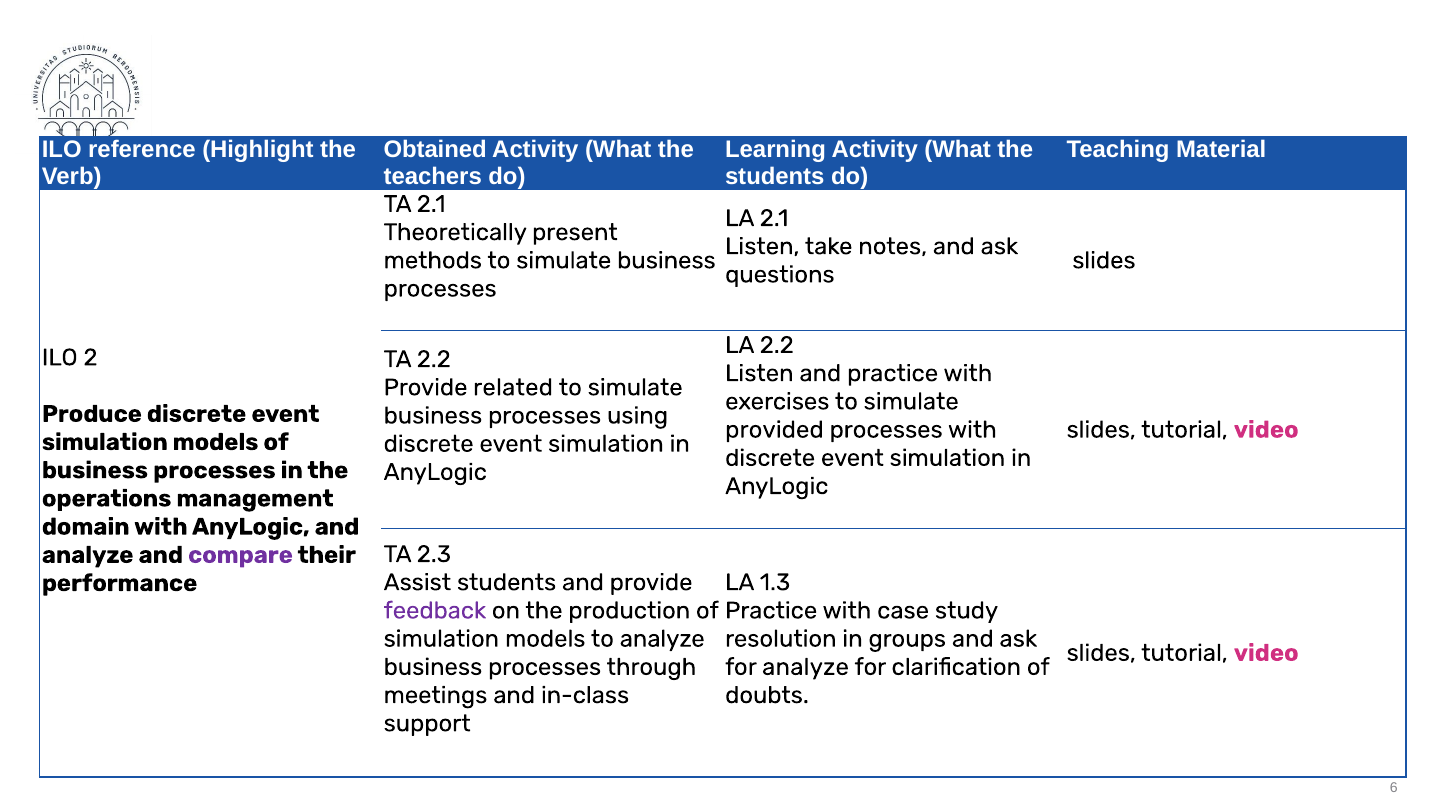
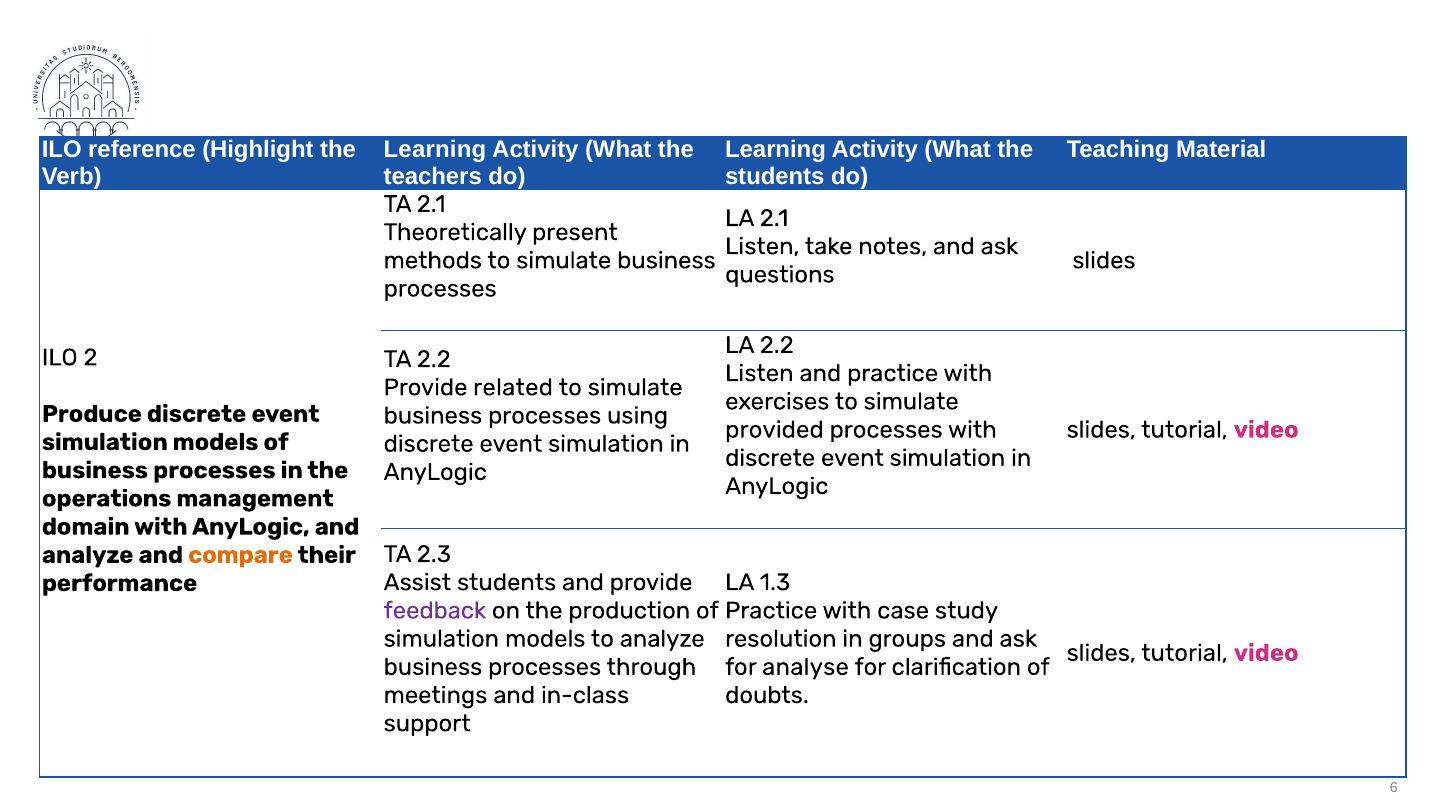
Obtained at (435, 150): Obtained -> Learning
compare colour: purple -> orange
for analyze: analyze -> analyse
